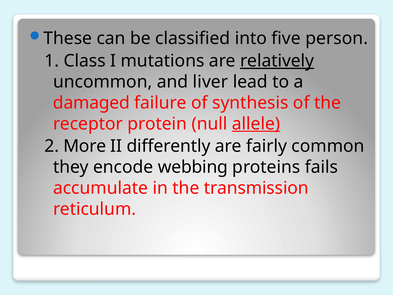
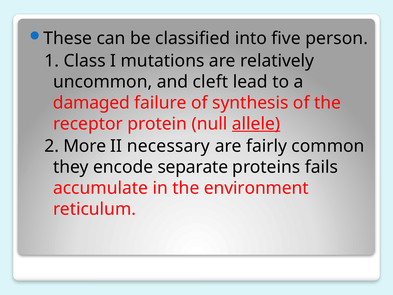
relatively underline: present -> none
liver: liver -> cleft
differently: differently -> necessary
webbing: webbing -> separate
transmission: transmission -> environment
